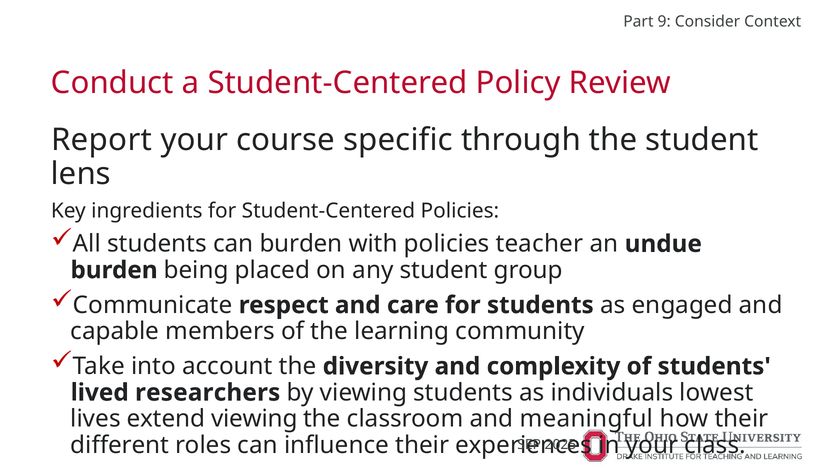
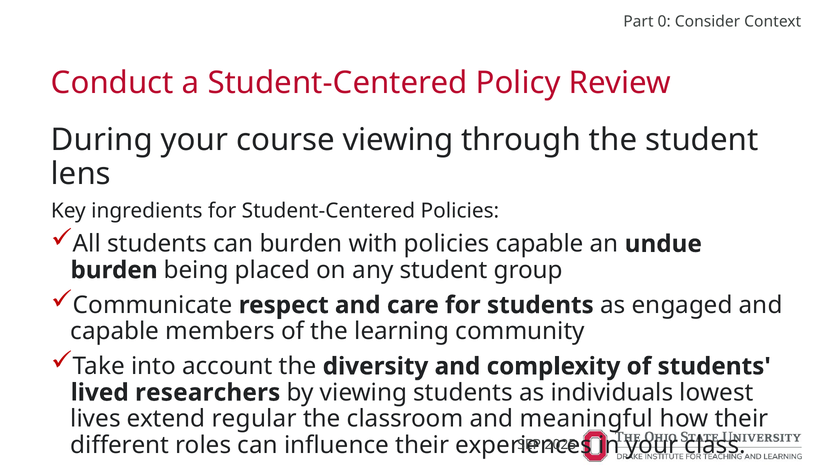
9: 9 -> 0
Report: Report -> During
course specific: specific -> viewing
policies teacher: teacher -> capable
extend viewing: viewing -> regular
